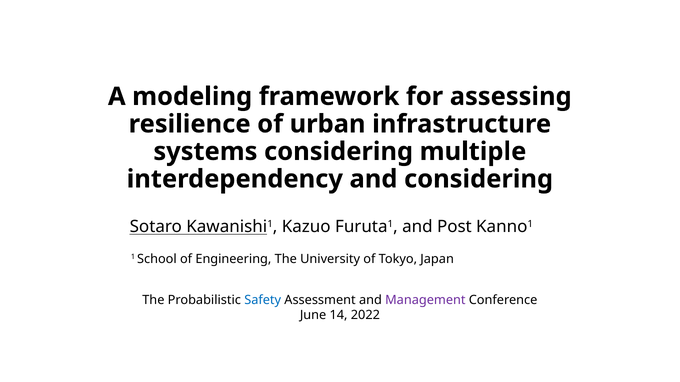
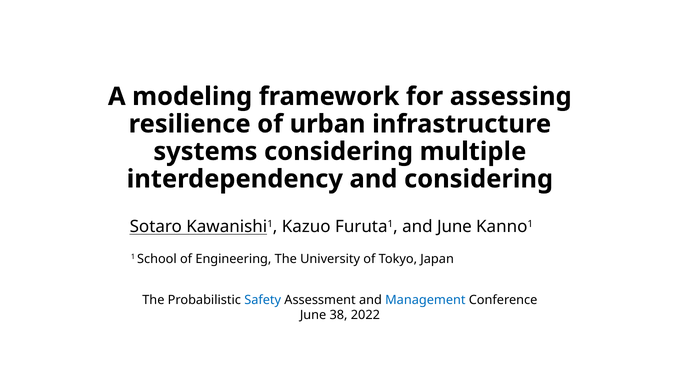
and Post: Post -> June
Management colour: purple -> blue
14: 14 -> 38
